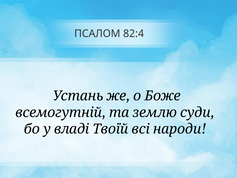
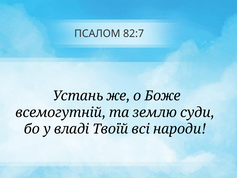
82:4: 82:4 -> 82:7
